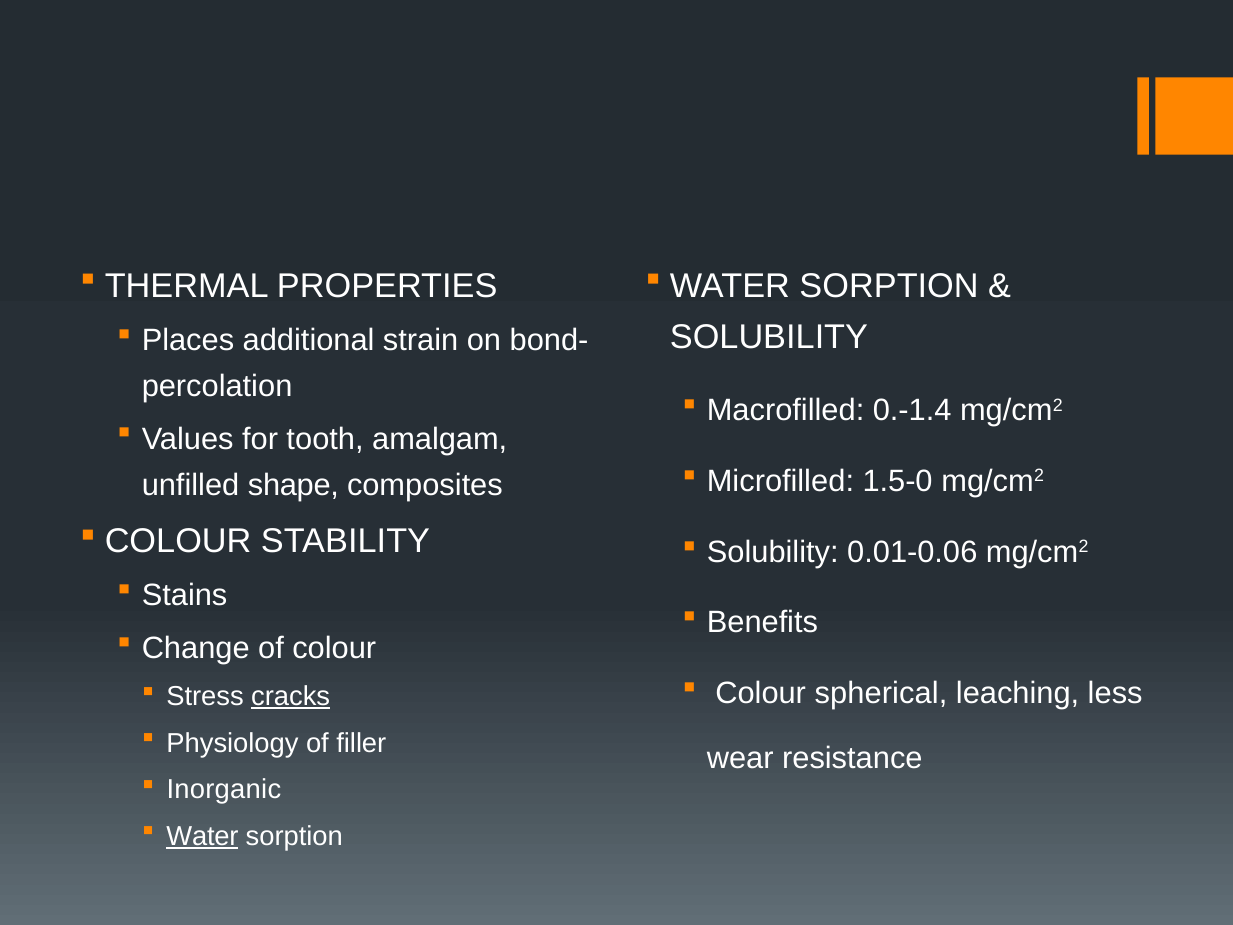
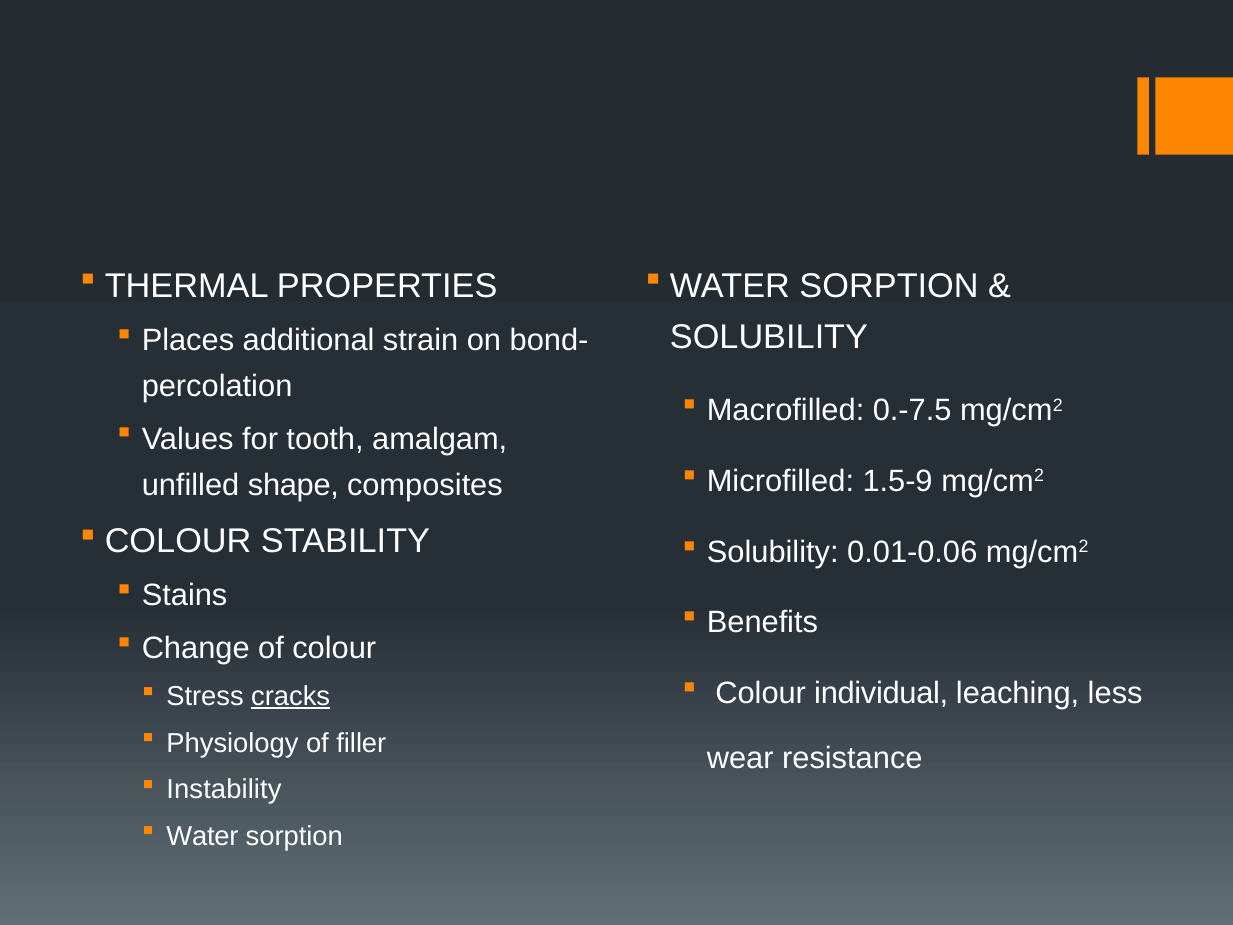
0.-1.4: 0.-1.4 -> 0.-7.5
1.5-0: 1.5-0 -> 1.5-9
spherical: spherical -> individual
Inorganic: Inorganic -> Instability
Water at (202, 836) underline: present -> none
